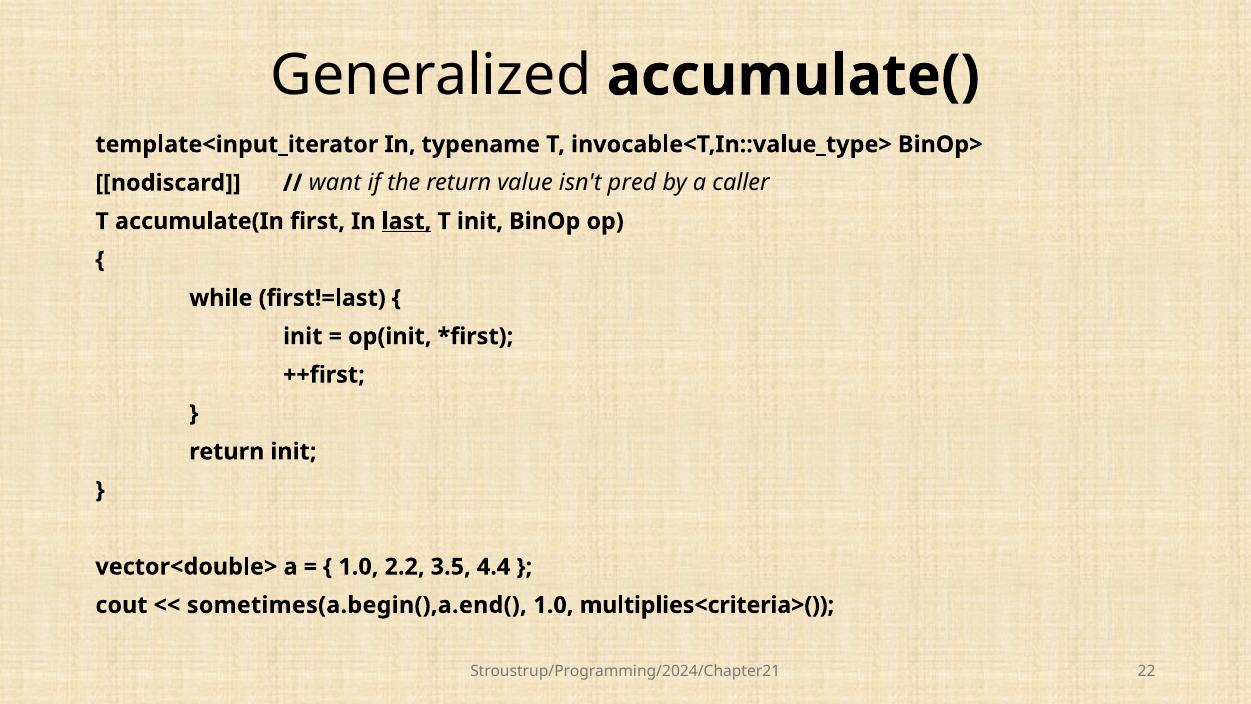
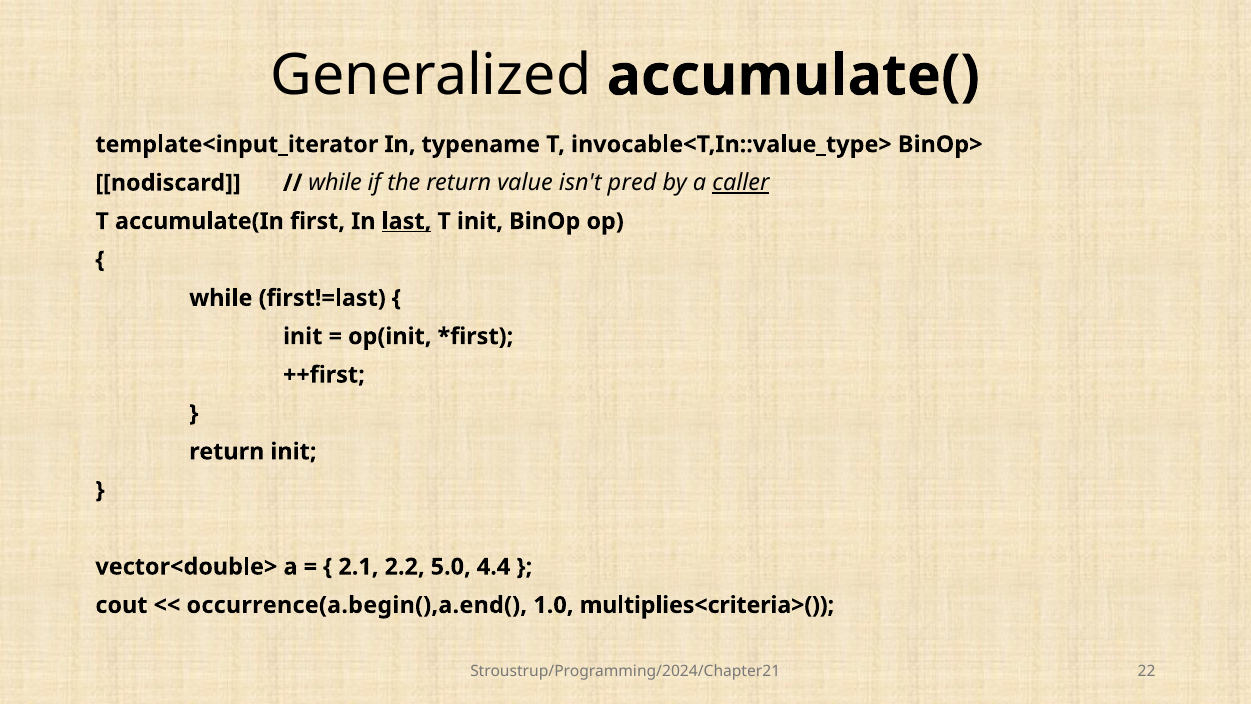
want at (335, 183): want -> while
caller underline: none -> present
1.0 at (358, 567): 1.0 -> 2.1
3.5: 3.5 -> 5.0
sometimes(a.begin(),a.end(: sometimes(a.begin(),a.end( -> occurrence(a.begin(),a.end(
